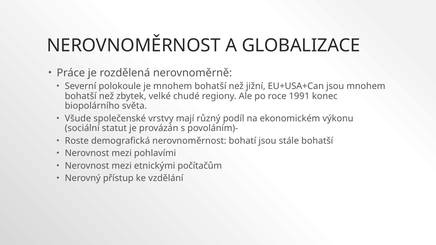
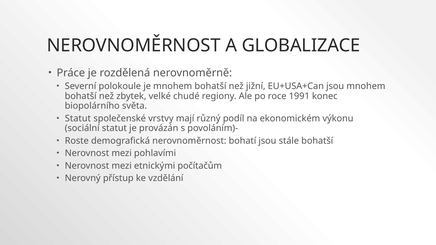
Všude at (78, 119): Všude -> Statut
